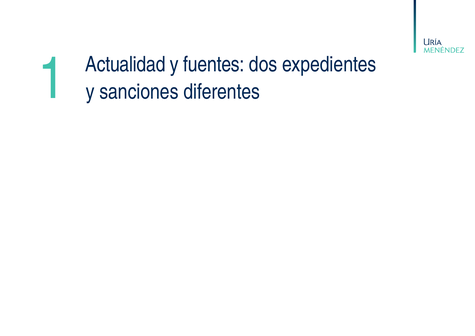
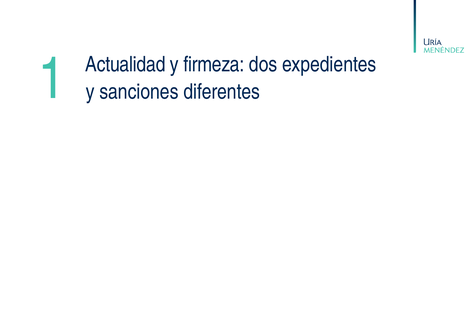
fuentes: fuentes -> firmeza
